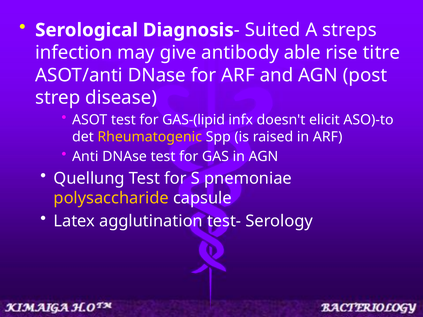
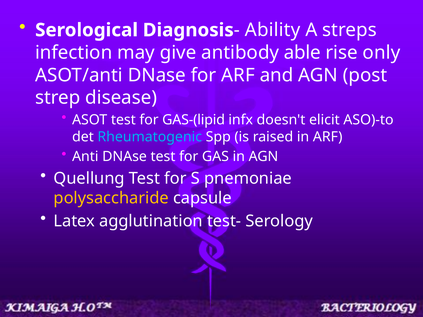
Suited: Suited -> Ability
titre: titre -> only
Rheumatogenic colour: yellow -> light blue
